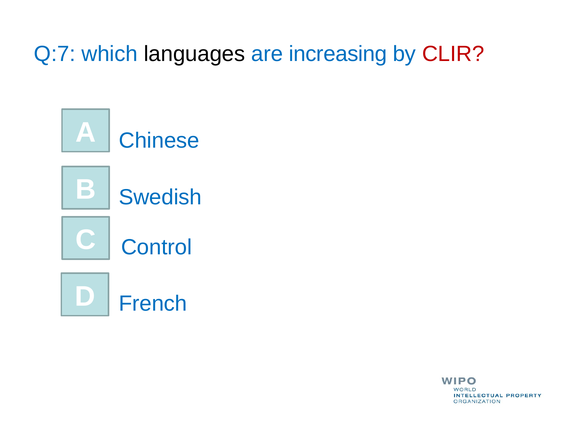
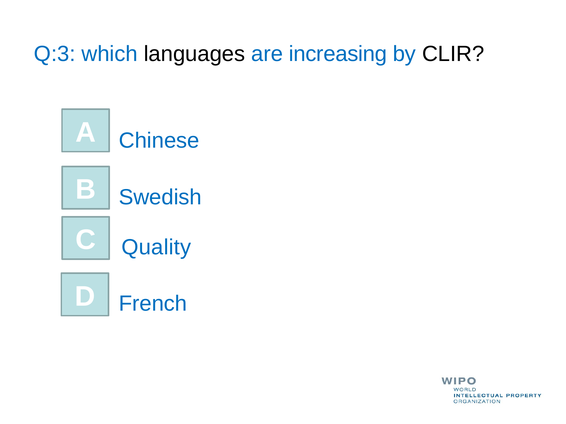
Q:7: Q:7 -> Q:3
CLIR colour: red -> black
Control: Control -> Quality
